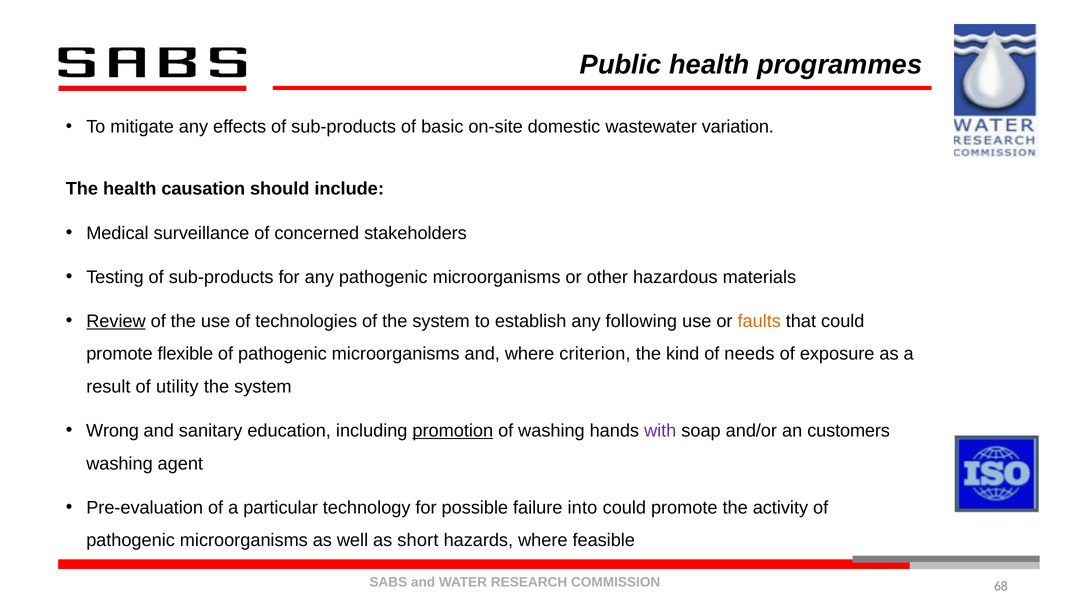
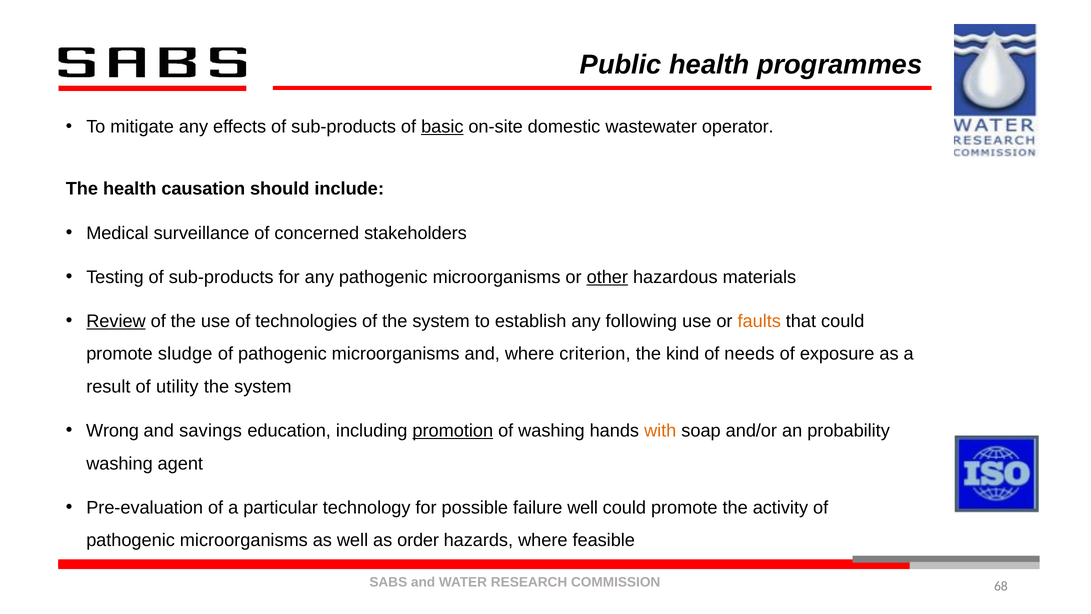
basic underline: none -> present
variation: variation -> operator
other underline: none -> present
flexible: flexible -> sludge
sanitary: sanitary -> savings
with colour: purple -> orange
customers: customers -> probability
failure into: into -> well
short: short -> order
